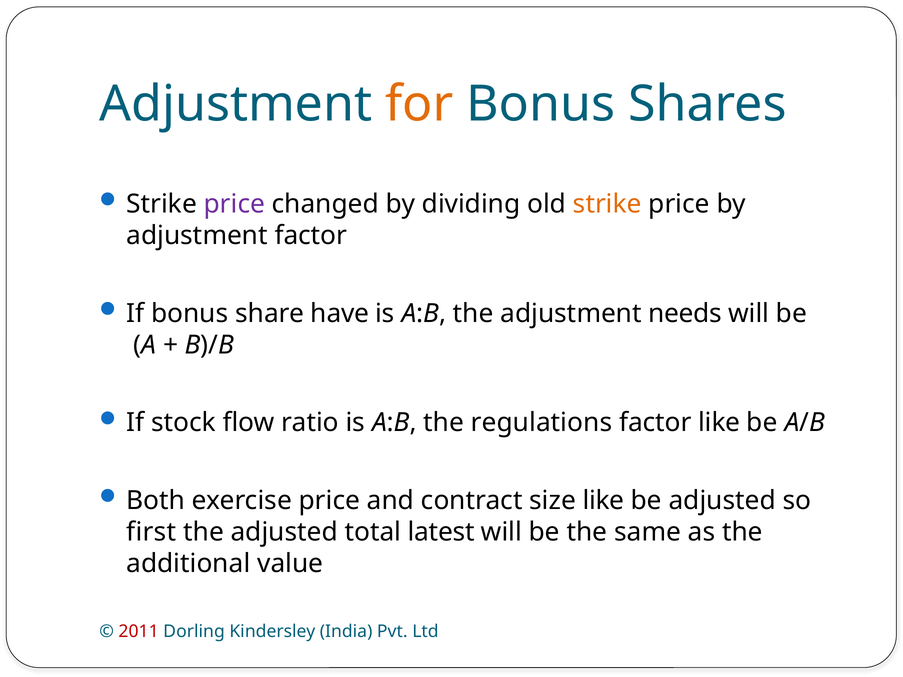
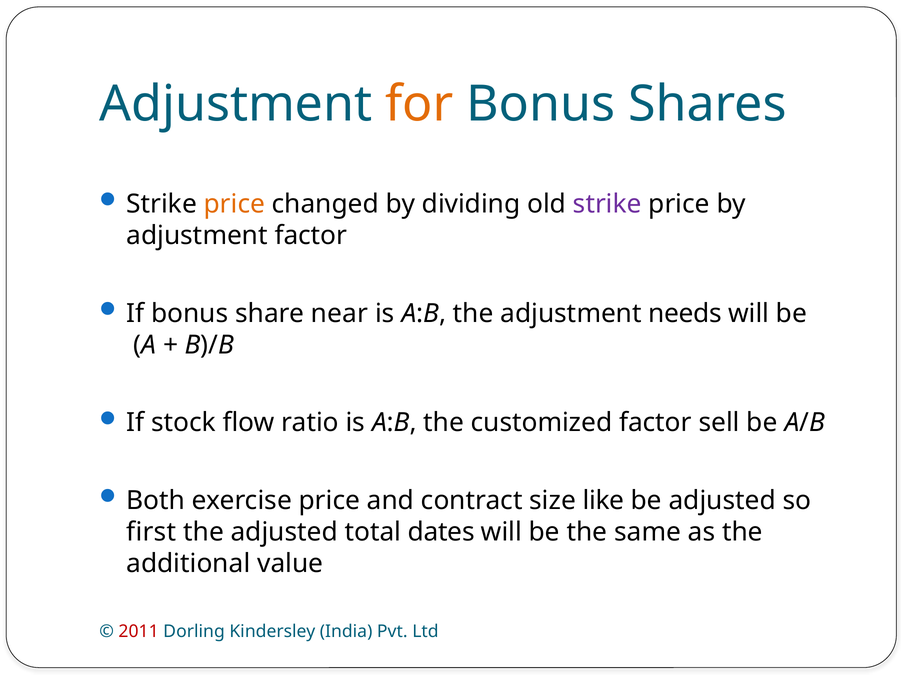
price at (234, 204) colour: purple -> orange
strike at (607, 204) colour: orange -> purple
have: have -> near
regulations: regulations -> customized
factor like: like -> sell
latest: latest -> dates
